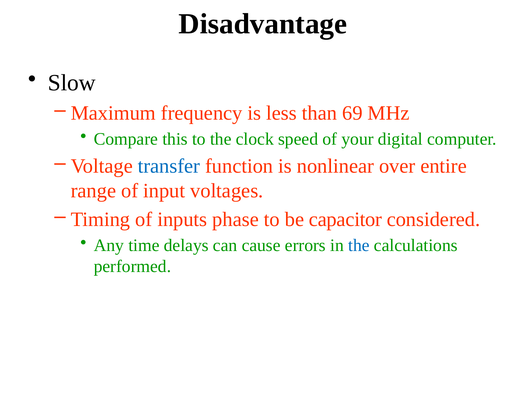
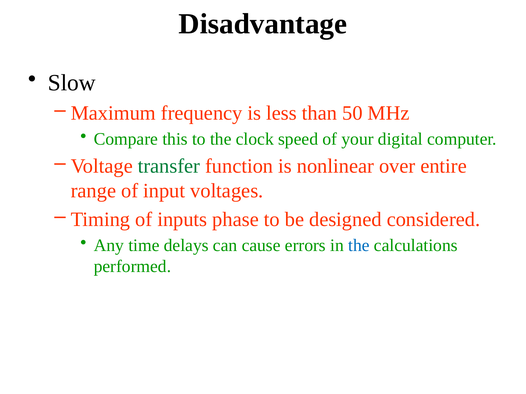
69: 69 -> 50
transfer colour: blue -> green
capacitor: capacitor -> designed
